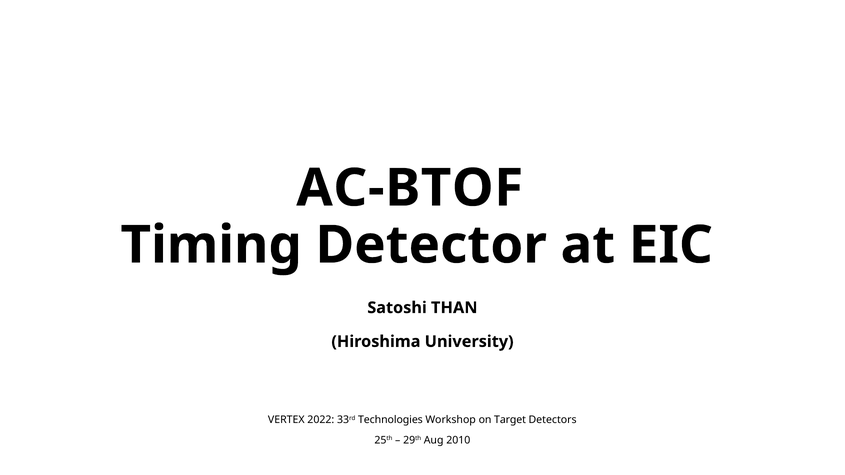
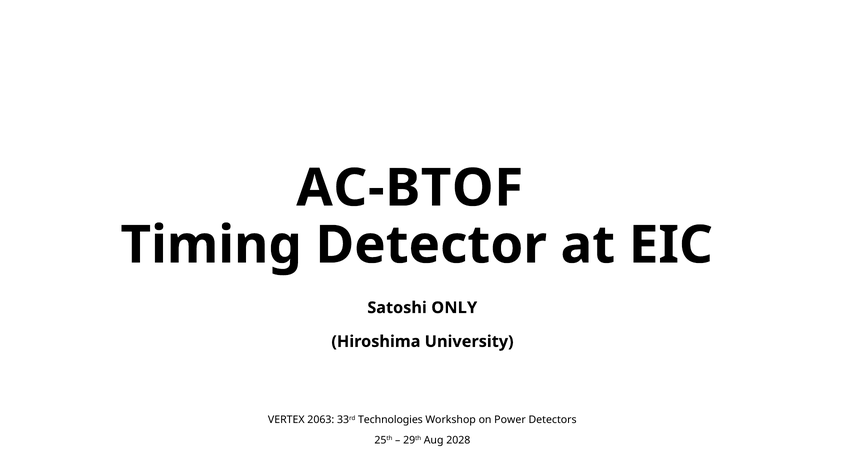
THAN: THAN -> ONLY
2022: 2022 -> 2063
Target: Target -> Power
2010: 2010 -> 2028
